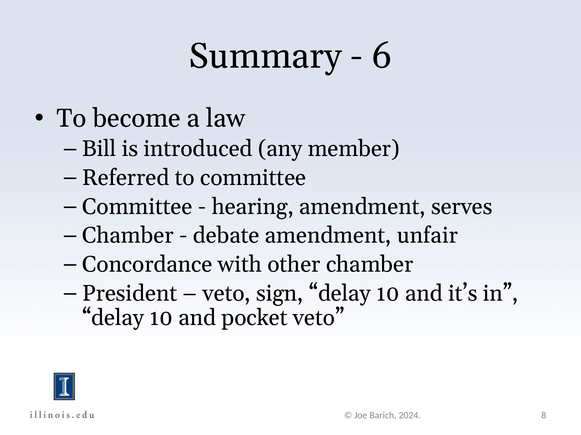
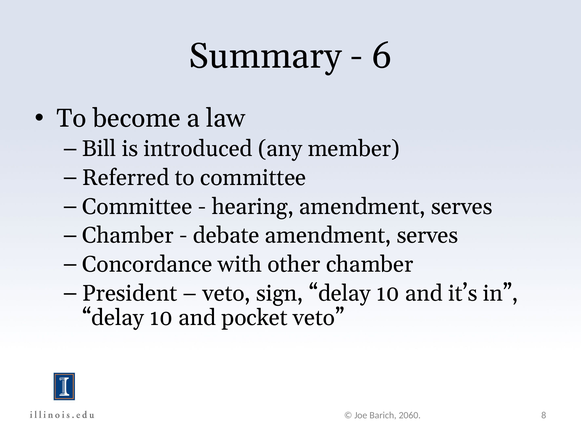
debate amendment unfair: unfair -> serves
2024: 2024 -> 2060
